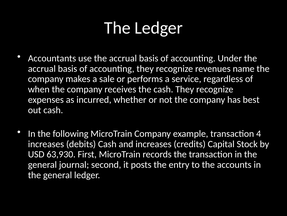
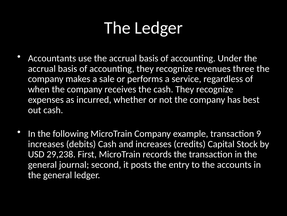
name: name -> three
4: 4 -> 9
63,930: 63,930 -> 29,238
